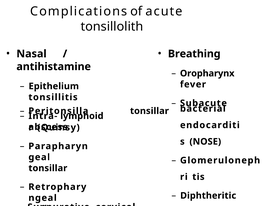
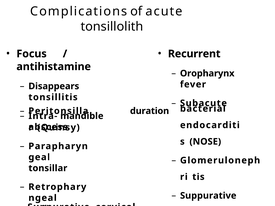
Nasal: Nasal -> Focus
Breathing: Breathing -> Recurrent
Epithelium: Epithelium -> Disappears
tonsillar at (149, 111): tonsillar -> duration
lymphoid: lymphoid -> mandible
Diphtheritic at (208, 196): Diphtheritic -> Suppurative
